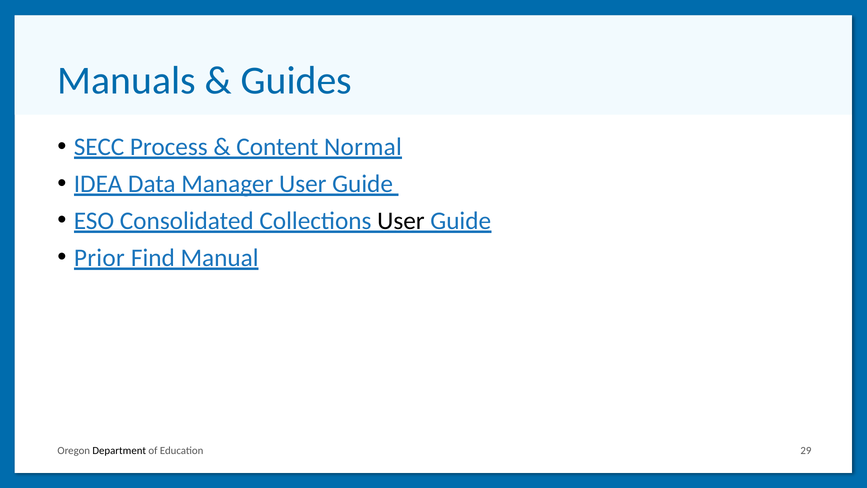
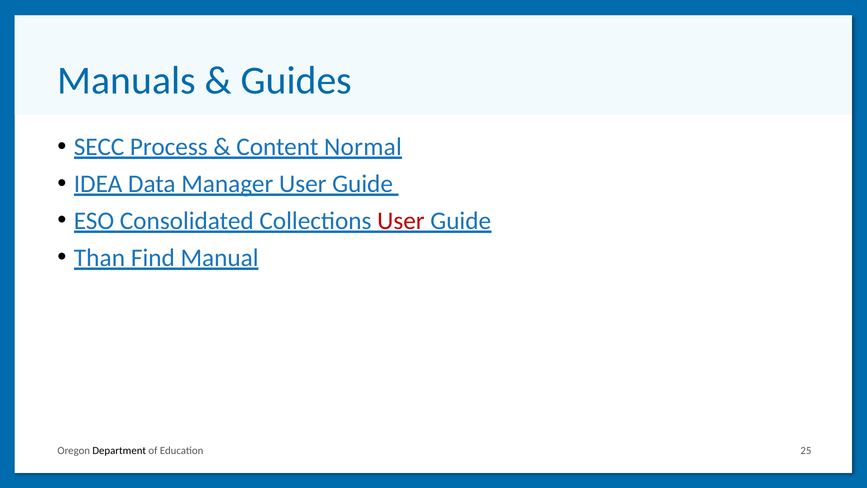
User at (401, 221) colour: black -> red
Prior: Prior -> Than
29: 29 -> 25
